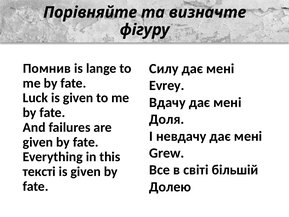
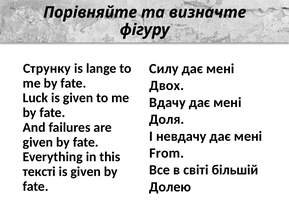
Помнив: Помнив -> Струнку
Evrey: Evrey -> Двох
Grew: Grew -> From
